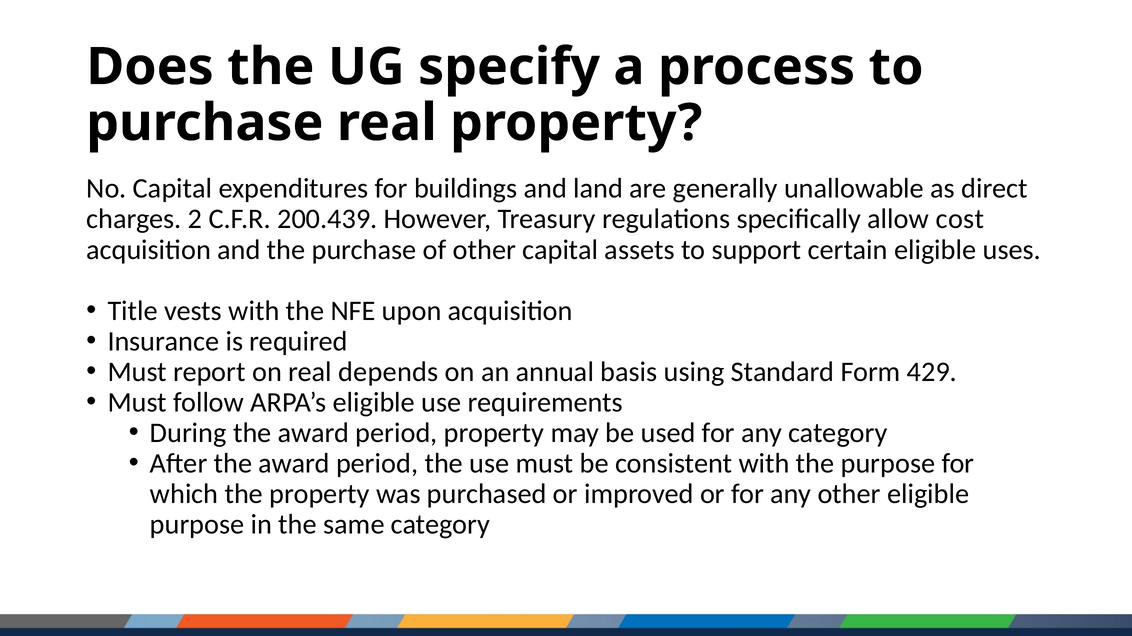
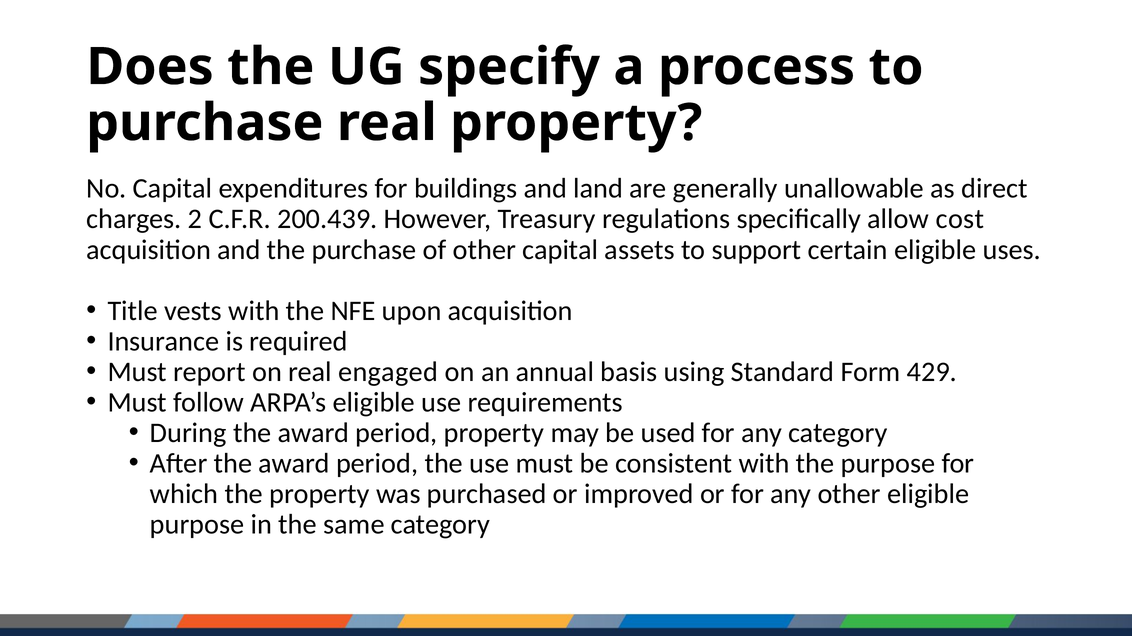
depends: depends -> engaged
